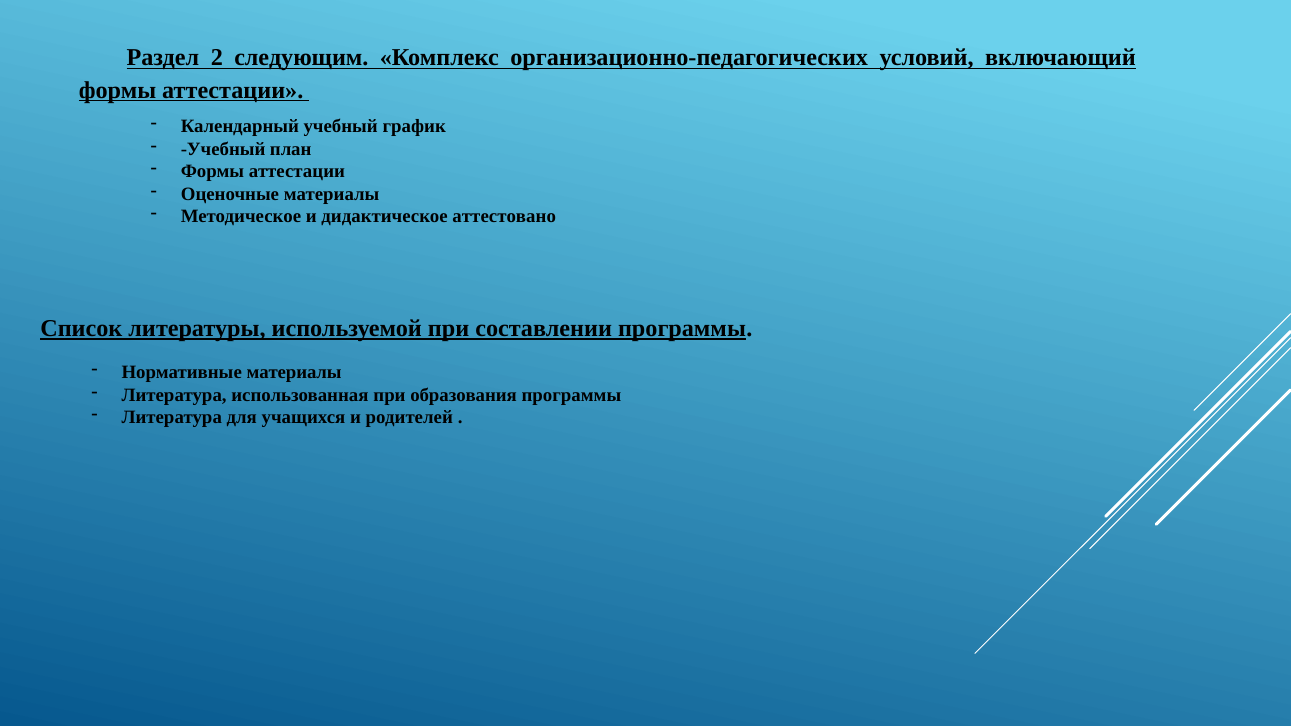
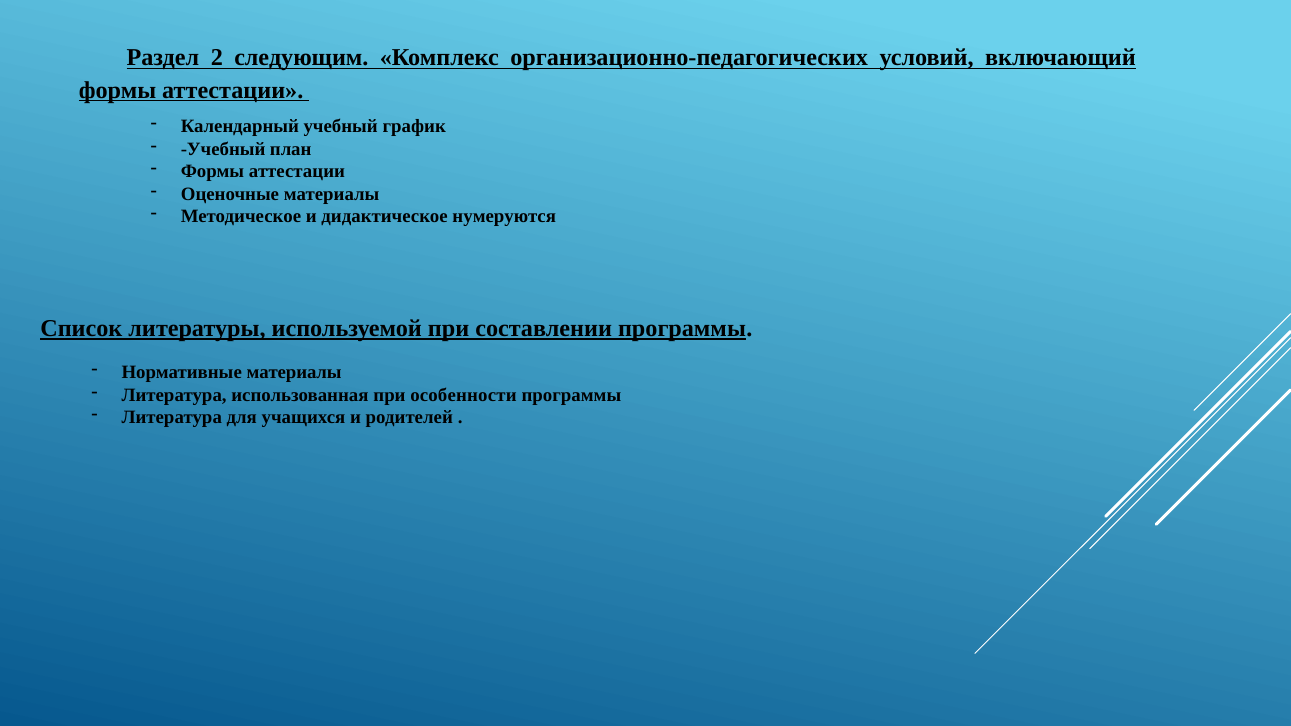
аттестовано: аттестовано -> нумеруются
образования: образования -> особенности
